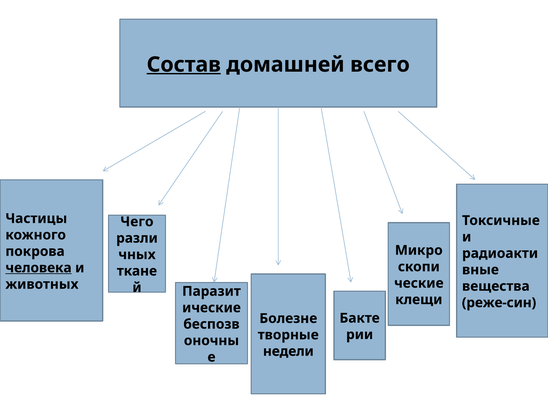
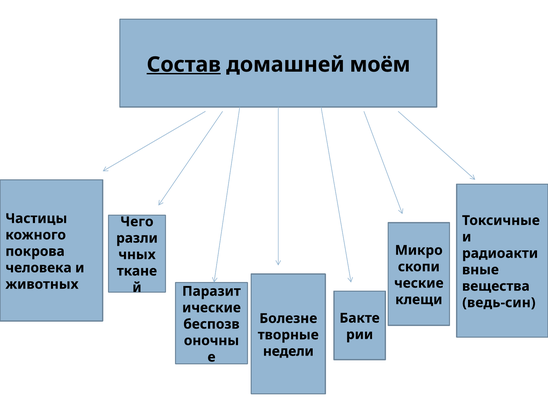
всего: всего -> моём
человека underline: present -> none
реже-син: реже-син -> ведь-син
